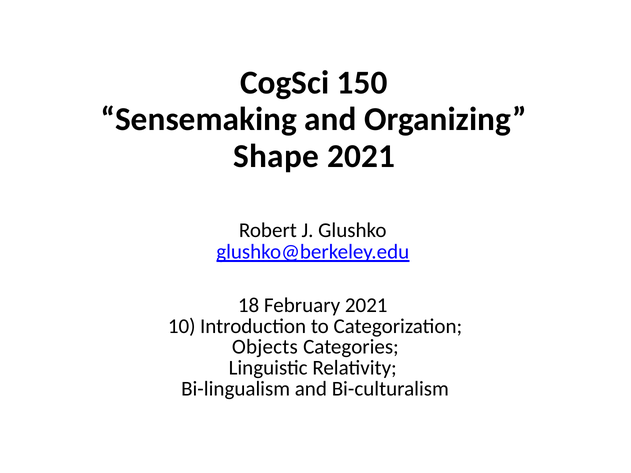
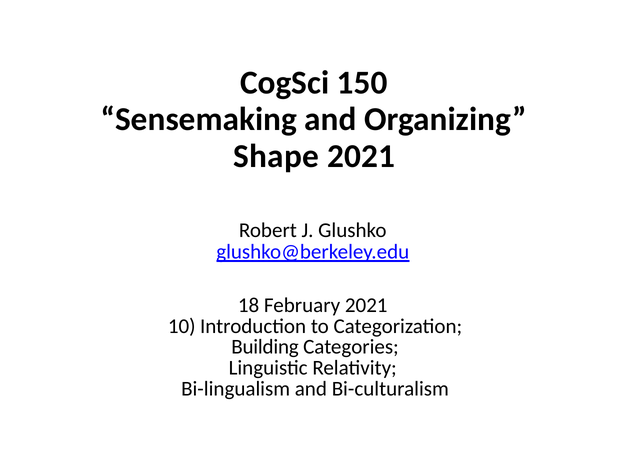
Objects: Objects -> Building
